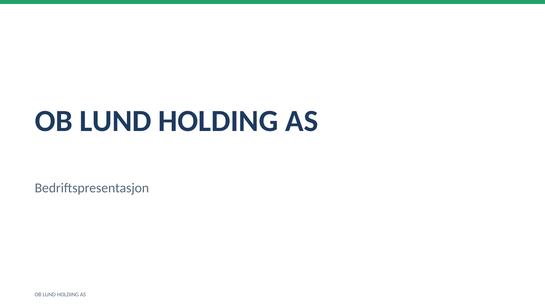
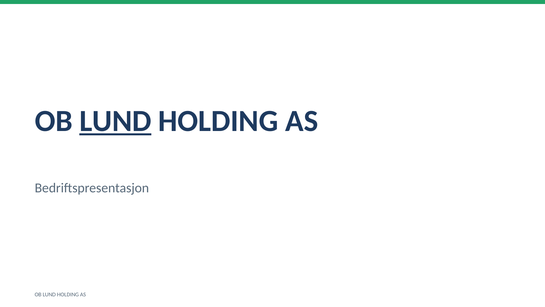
LUND at (115, 121) underline: none -> present
